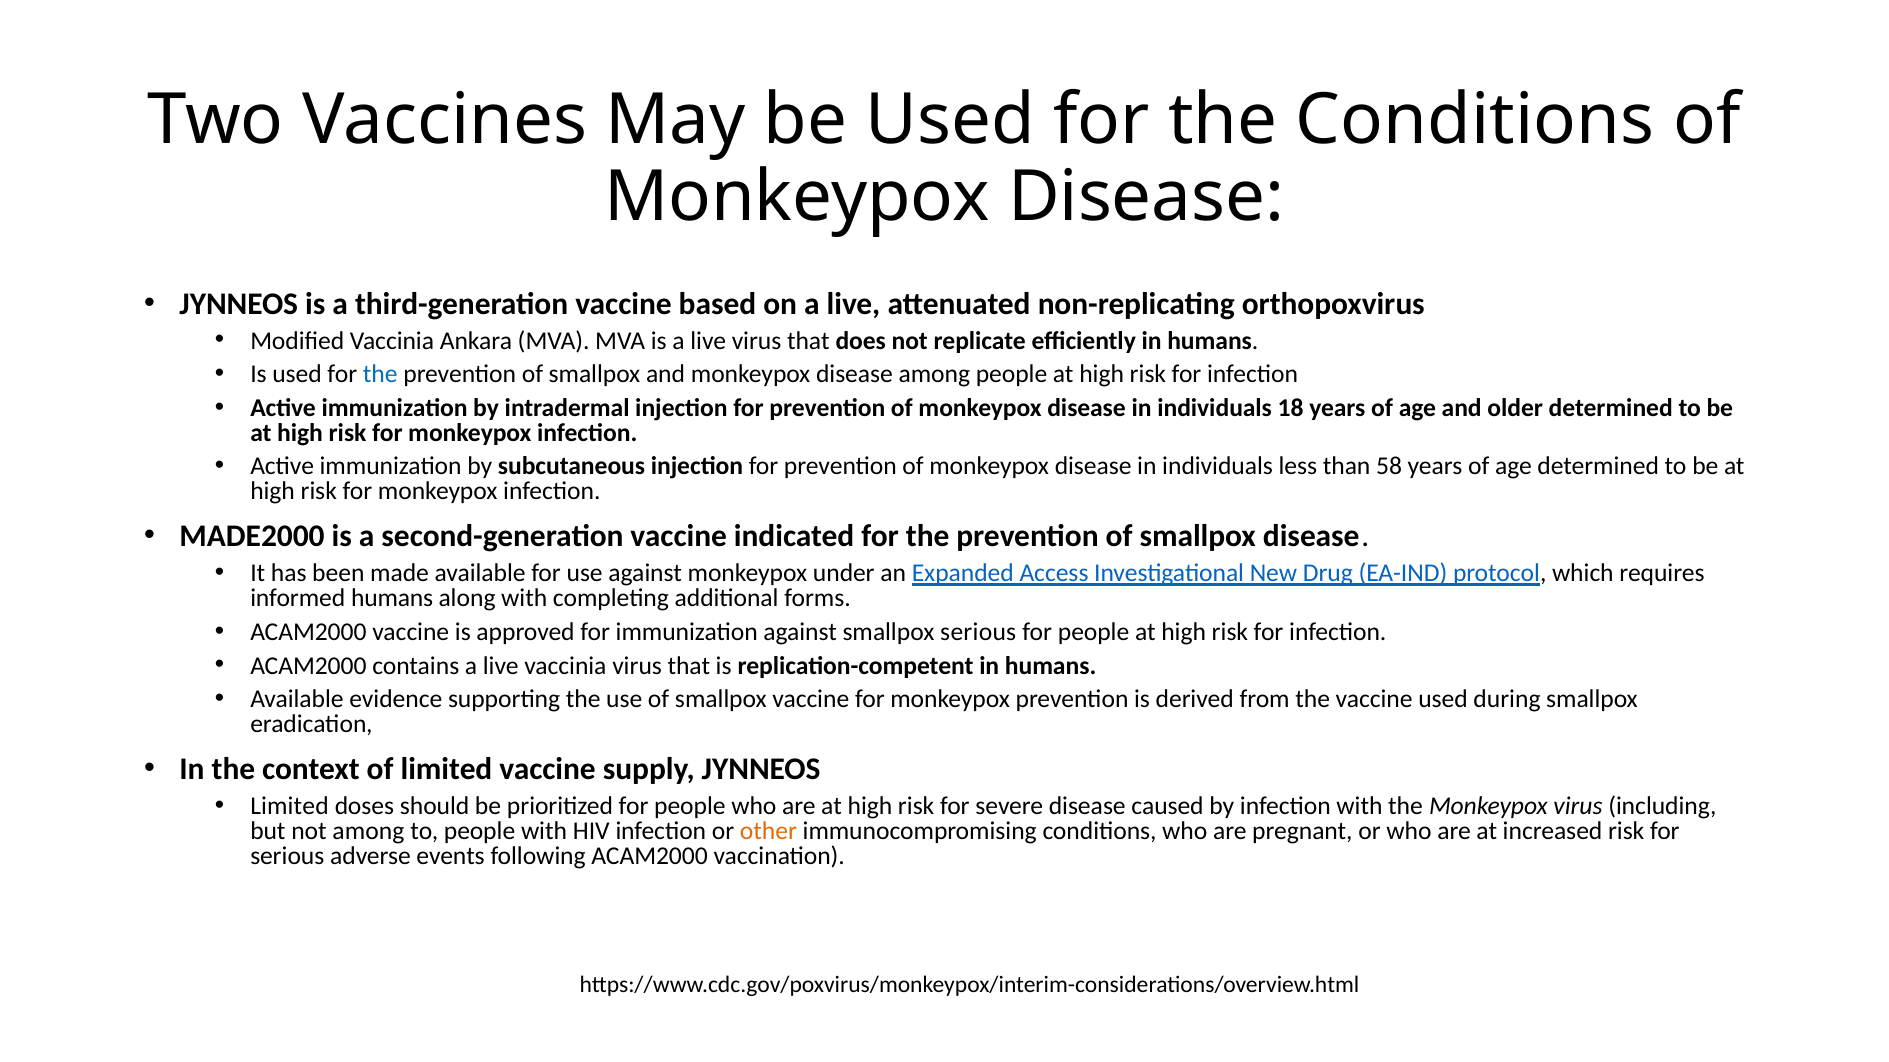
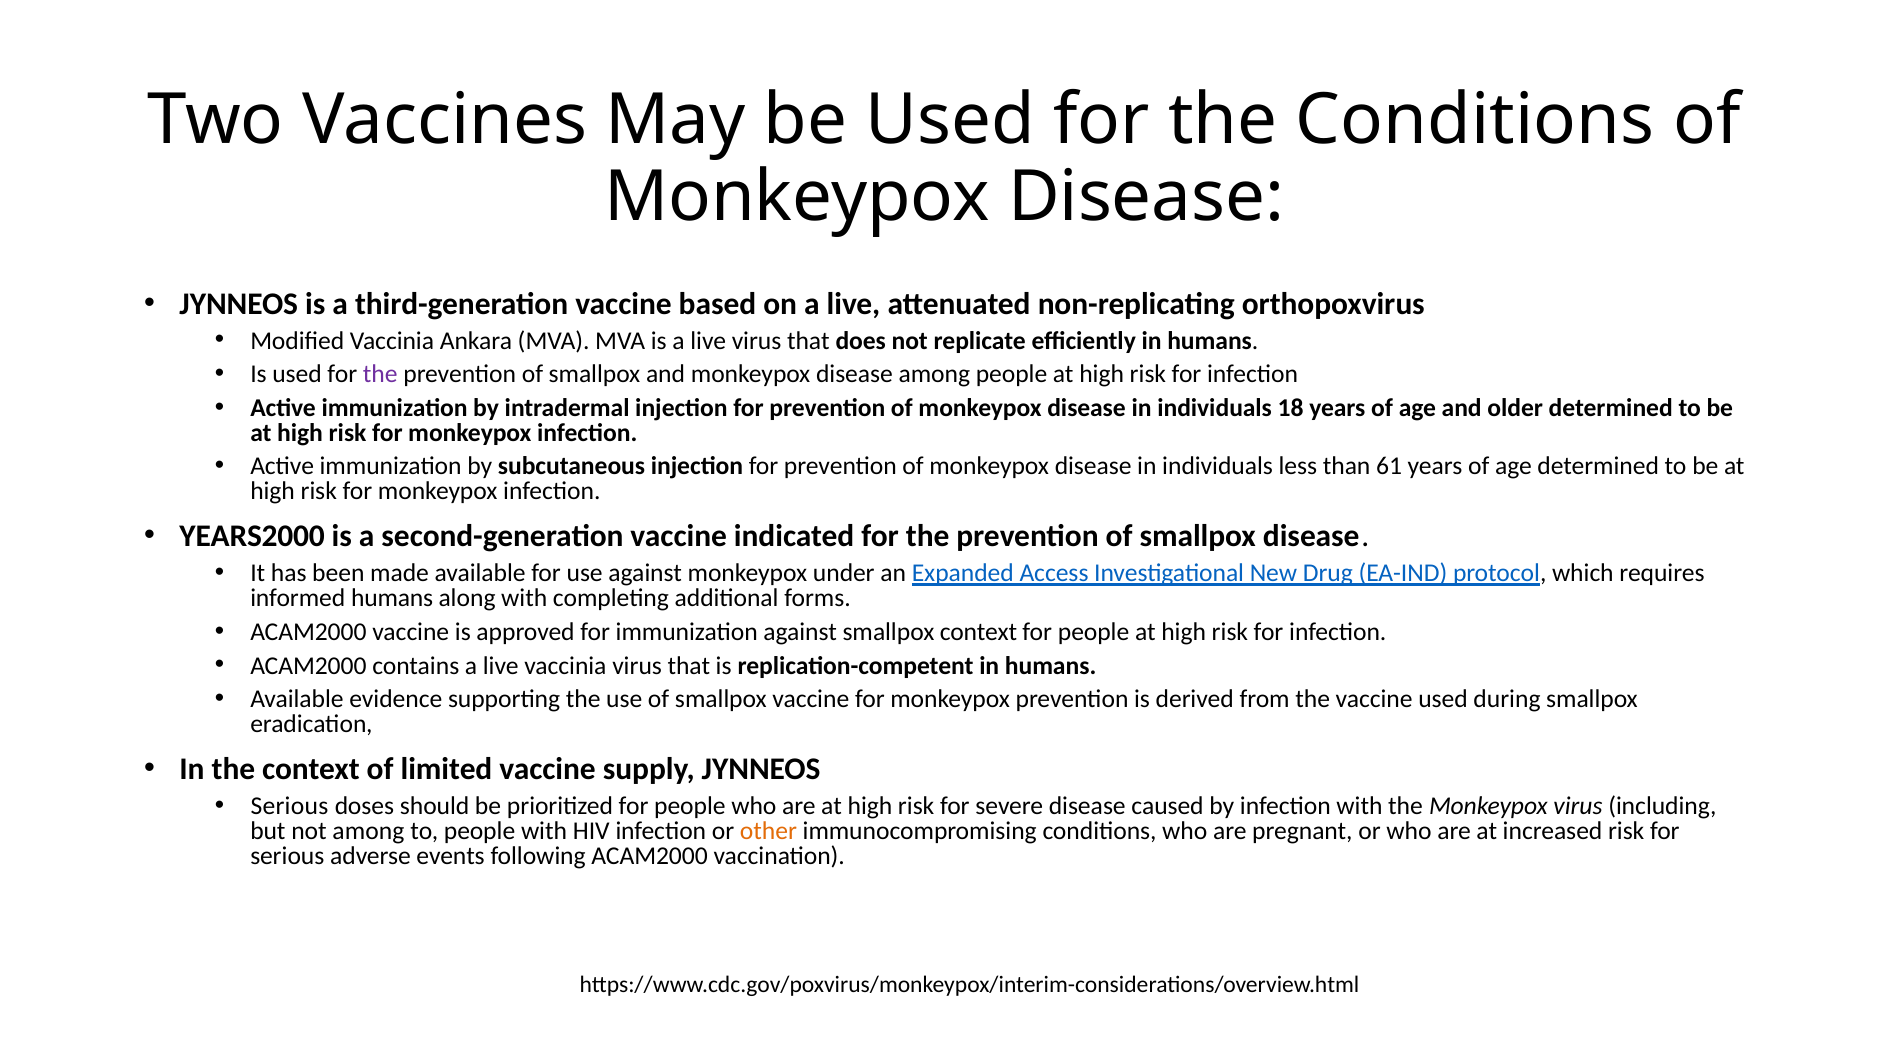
the at (380, 374) colour: blue -> purple
58: 58 -> 61
MADE2000: MADE2000 -> YEARS2000
smallpox serious: serious -> context
Limited at (289, 807): Limited -> Serious
